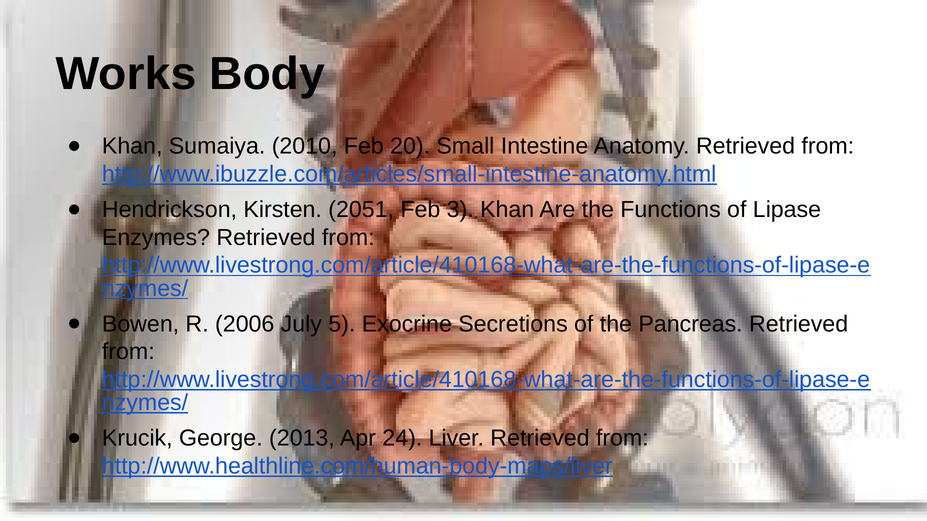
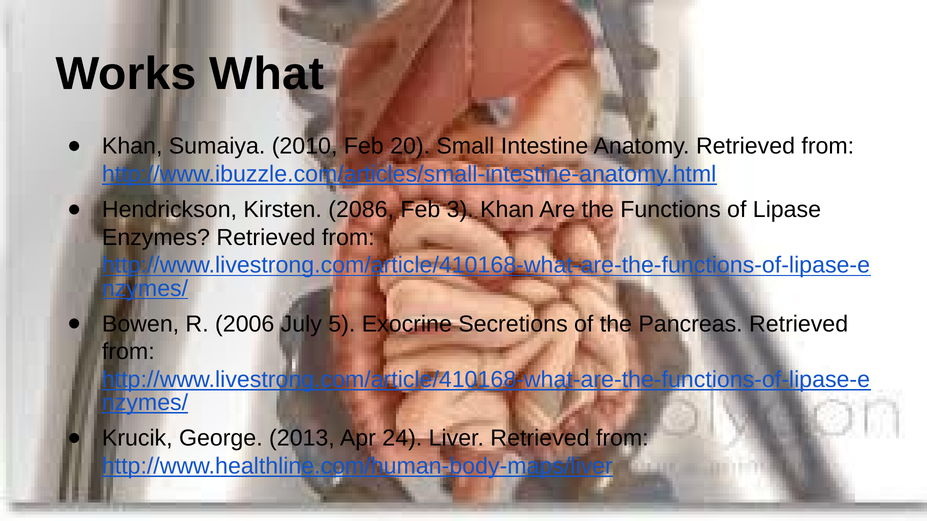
Body: Body -> What
2051: 2051 -> 2086
